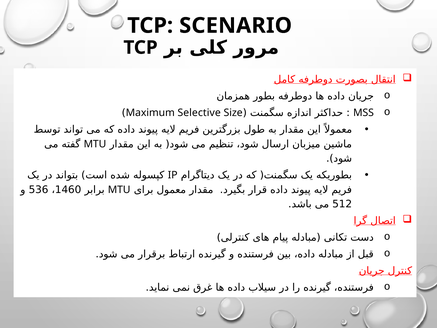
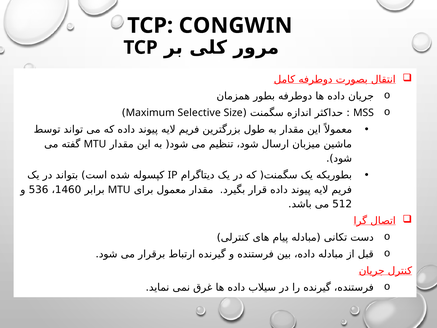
SCENARIO: SCENARIO -> CONGWIN
